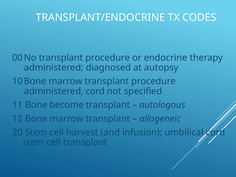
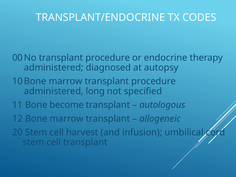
administered cord: cord -> long
